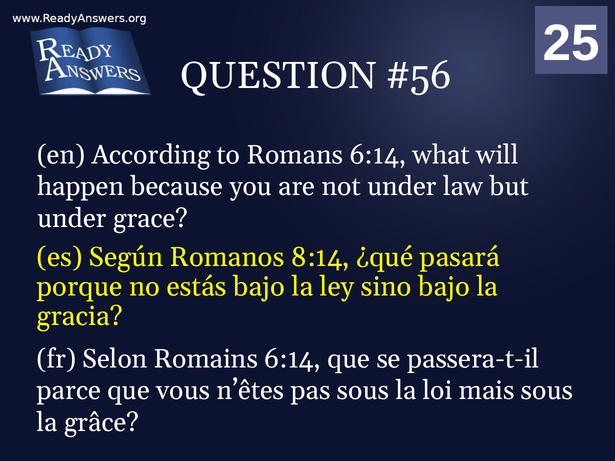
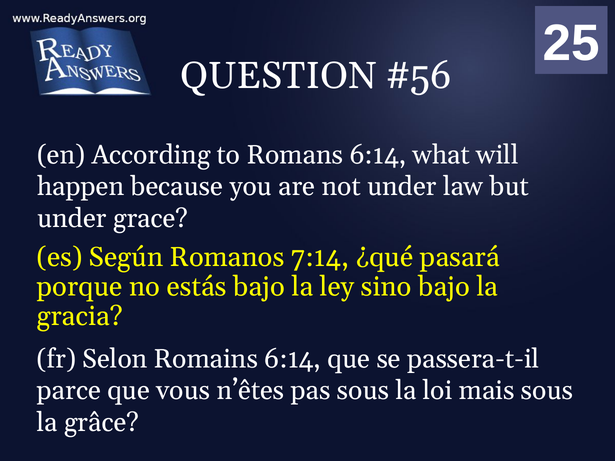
8:14: 8:14 -> 7:14
